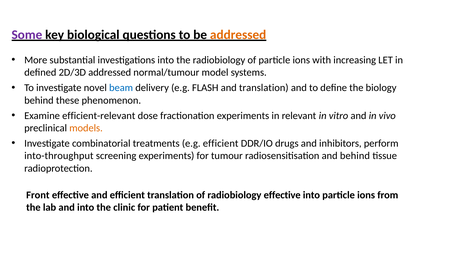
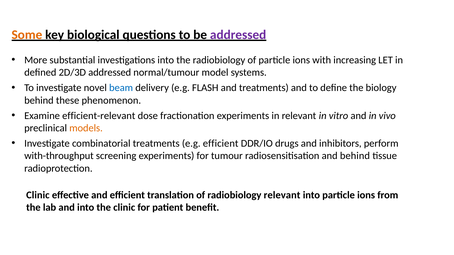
Some colour: purple -> orange
addressed at (238, 35) colour: orange -> purple
and translation: translation -> treatments
into-throughput: into-throughput -> with-throughput
Front at (38, 195): Front -> Clinic
radiobiology effective: effective -> relevant
